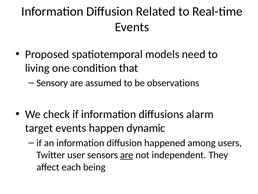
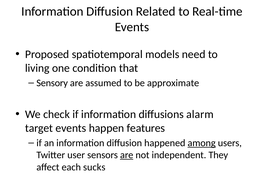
observations: observations -> approximate
dynamic: dynamic -> features
among underline: none -> present
being: being -> sucks
